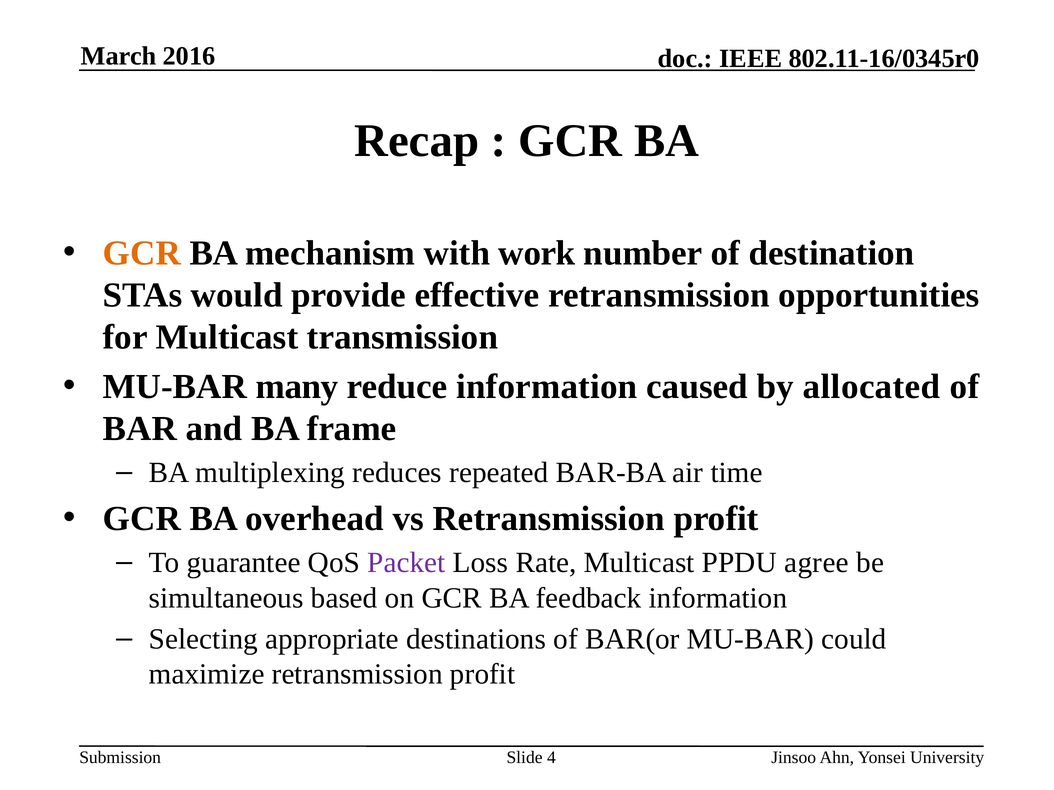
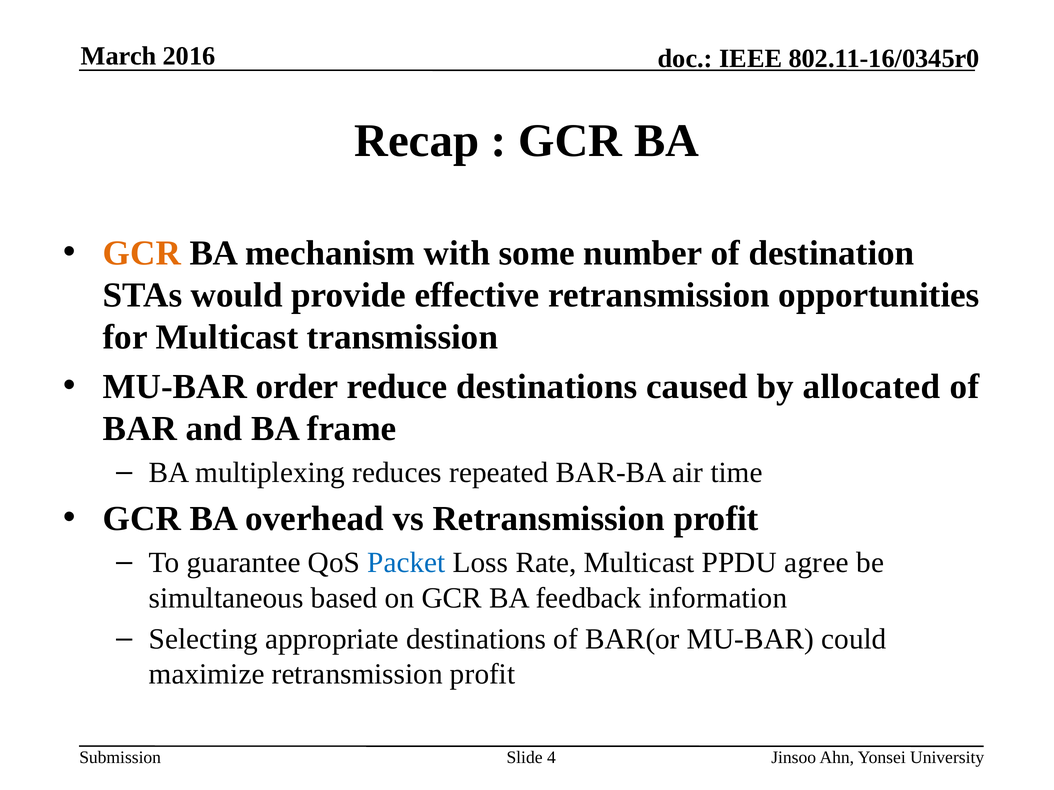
work: work -> some
many: many -> order
reduce information: information -> destinations
Packet colour: purple -> blue
